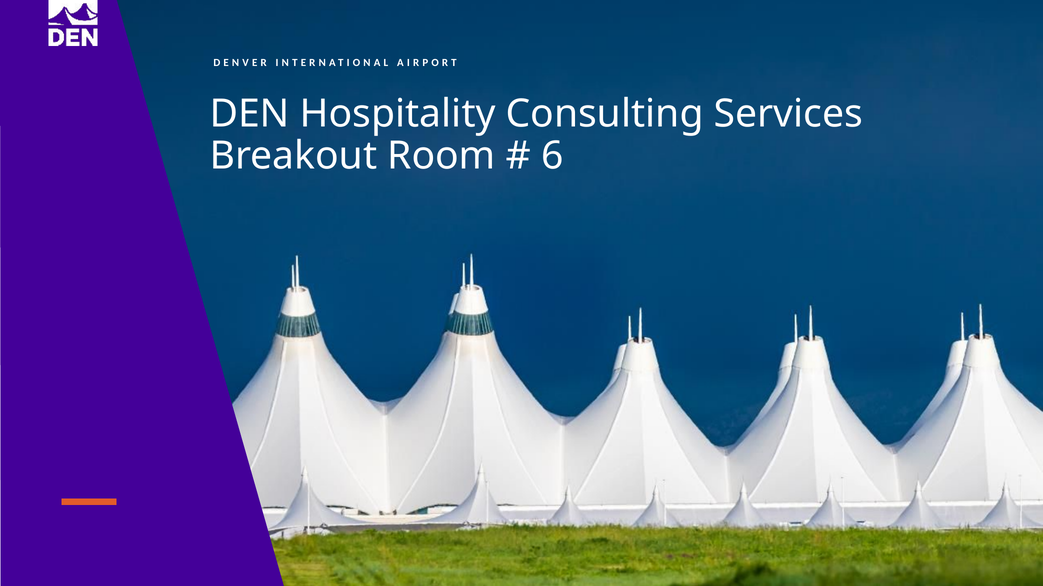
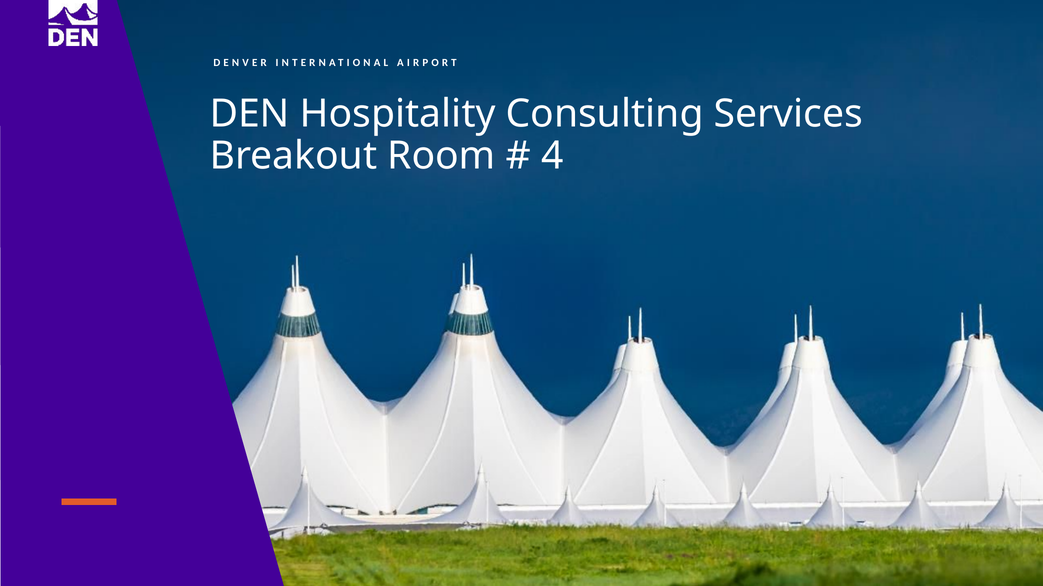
6: 6 -> 4
